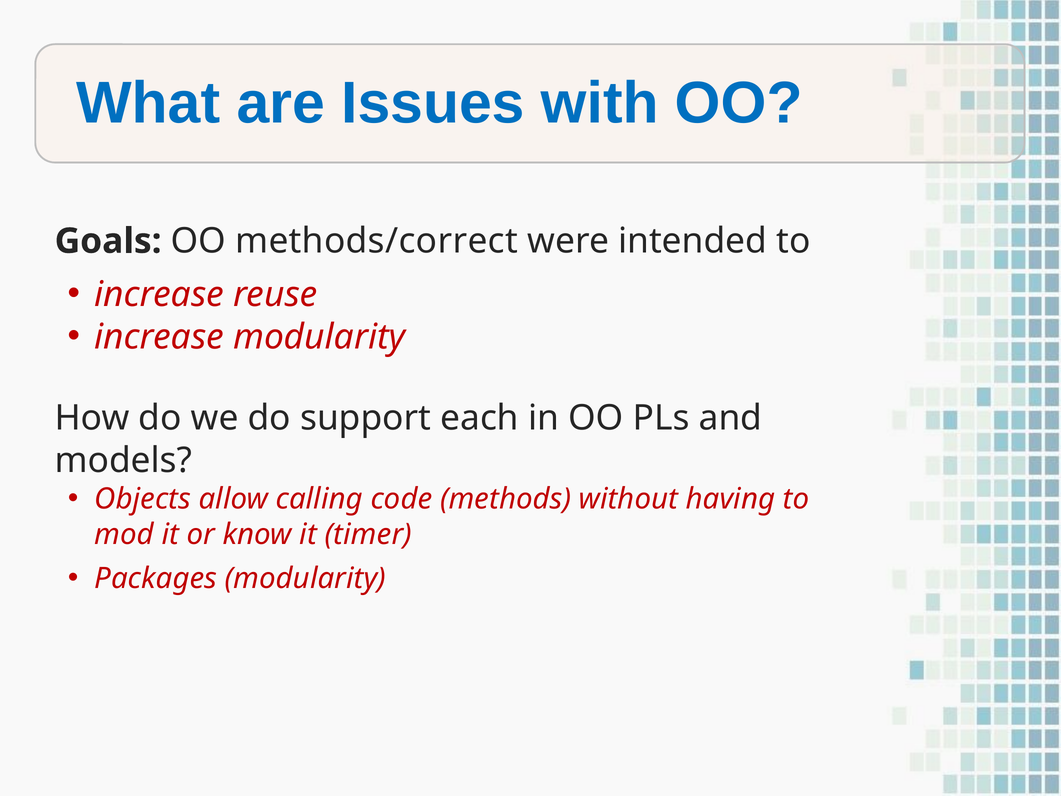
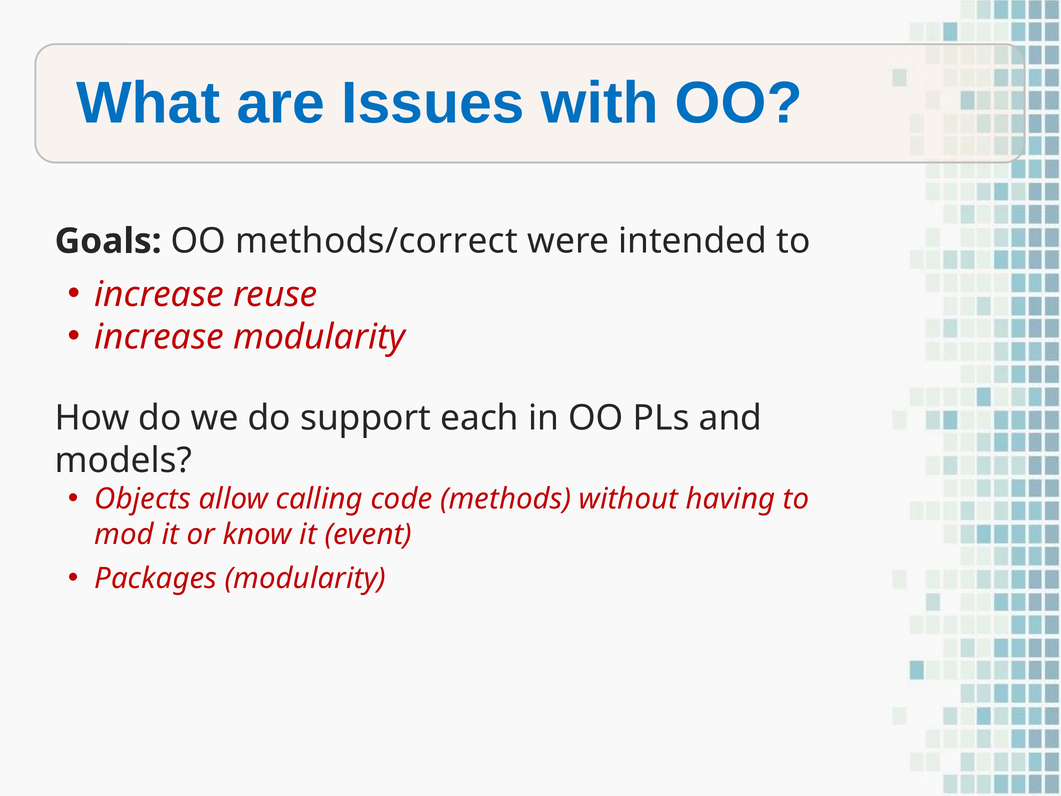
timer: timer -> event
